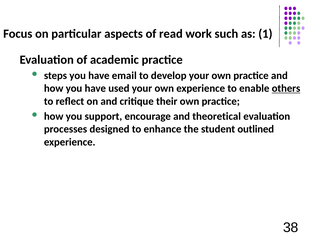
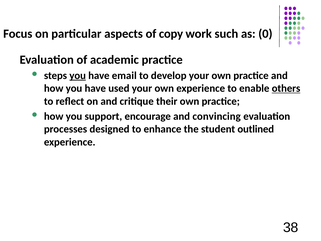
read: read -> copy
1: 1 -> 0
you at (78, 76) underline: none -> present
theoretical: theoretical -> convincing
